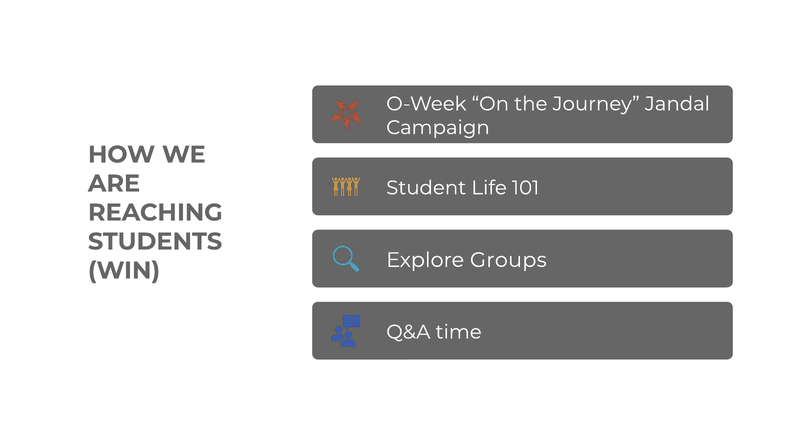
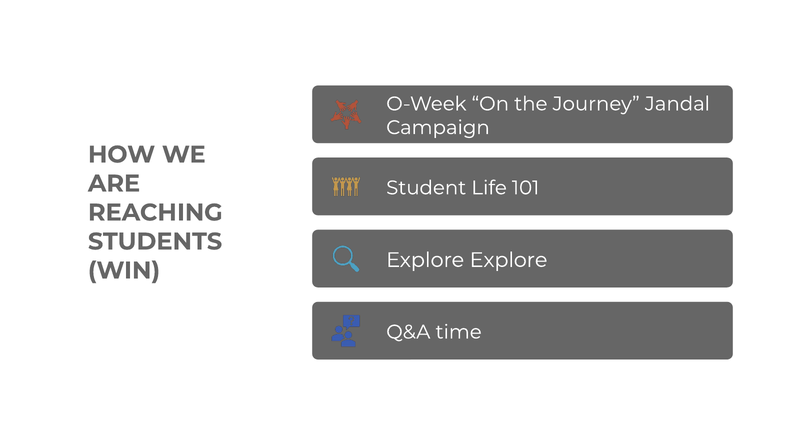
Explore Groups: Groups -> Explore
